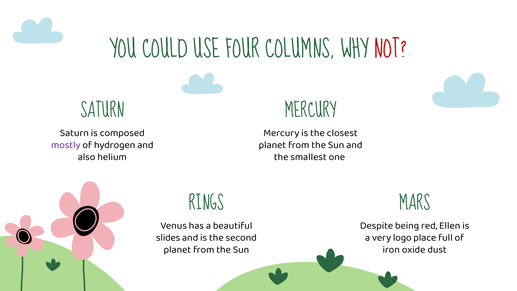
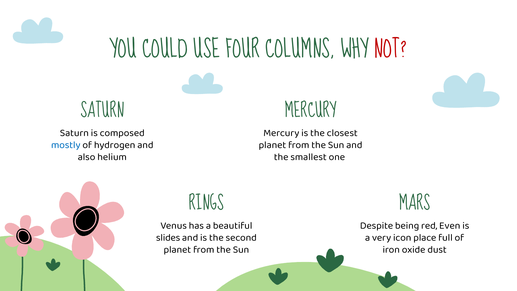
mostly colour: purple -> blue
Ellen: Ellen -> Even
logo: logo -> icon
